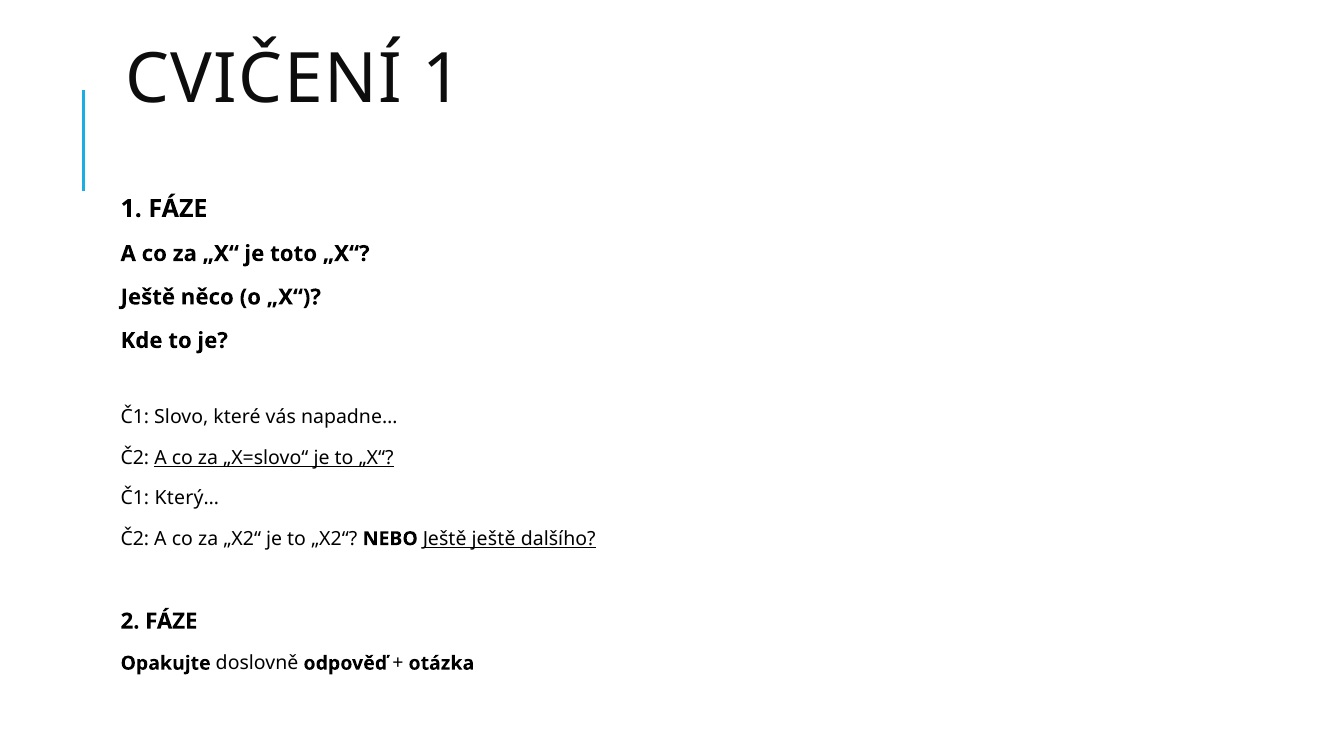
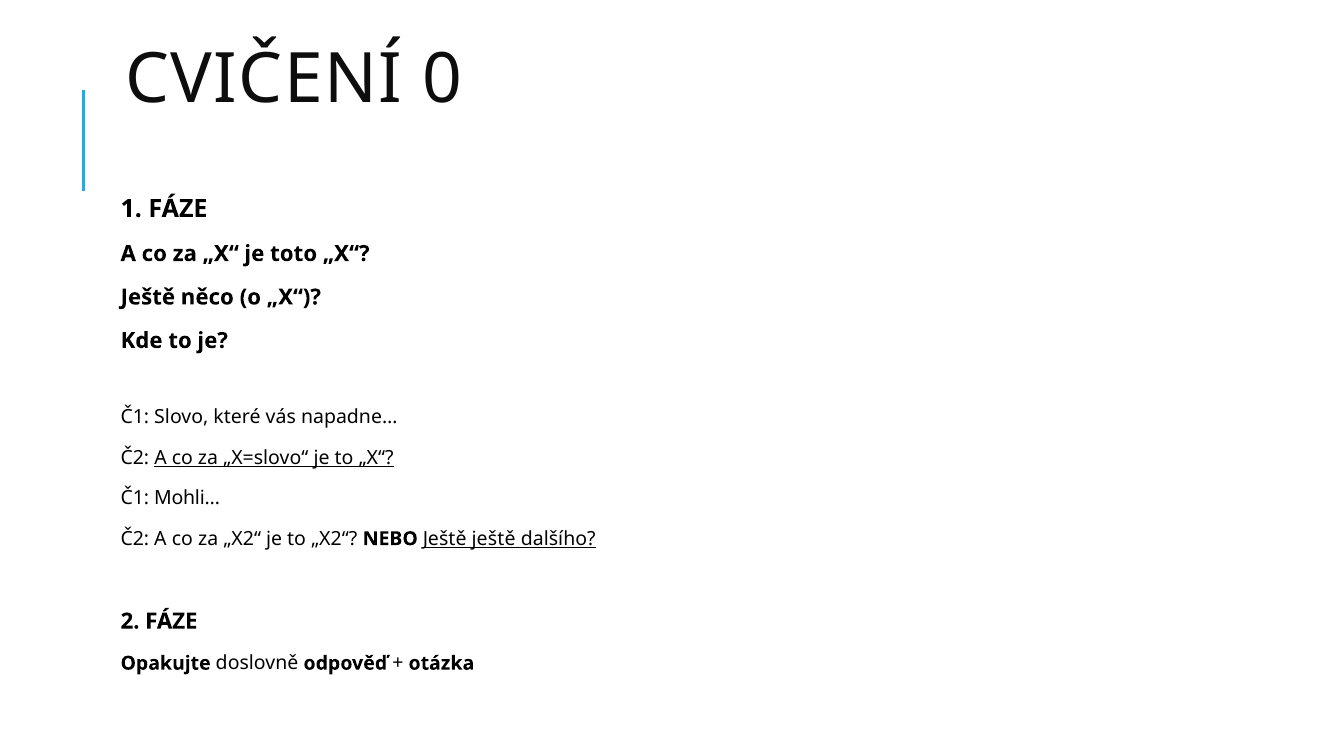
CVIČENÍ 1: 1 -> 0
Který…: Který… -> Mohli…
